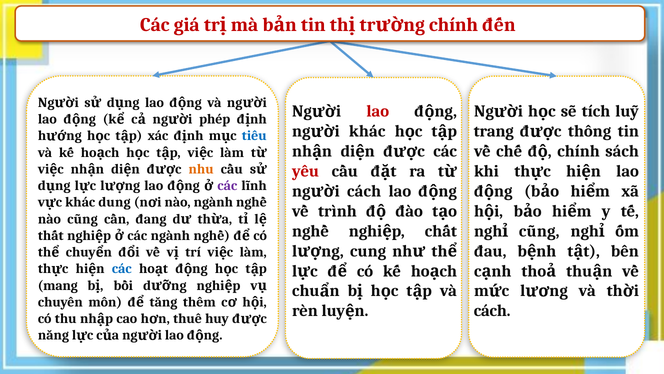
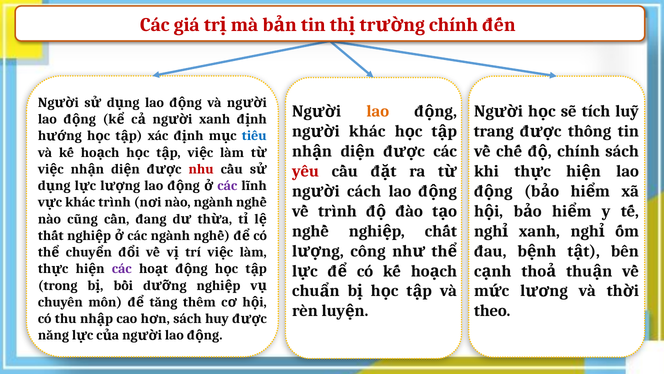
lao at (378, 111) colour: red -> orange
phép at (215, 119): phép -> xanh
nhu colour: orange -> red
khác dung: dung -> trình
cũng at (539, 231): cũng -> xanh
cung: cung -> công
các at (122, 269) colour: blue -> purple
mang: mang -> trong
cách at (492, 311): cách -> theo
thuê at (188, 318): thuê -> sách
